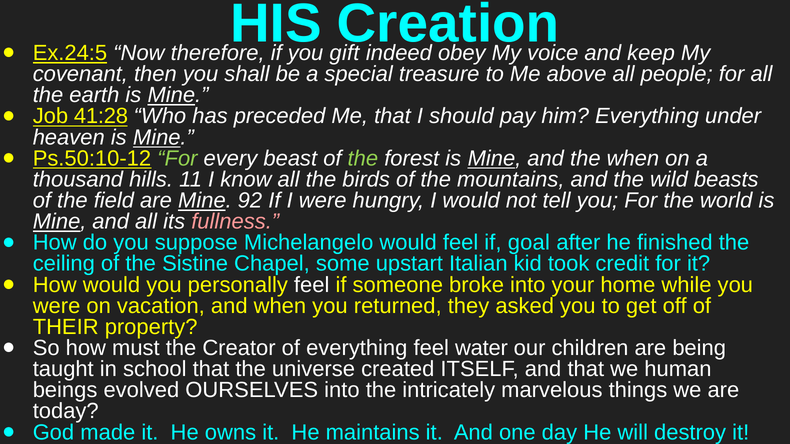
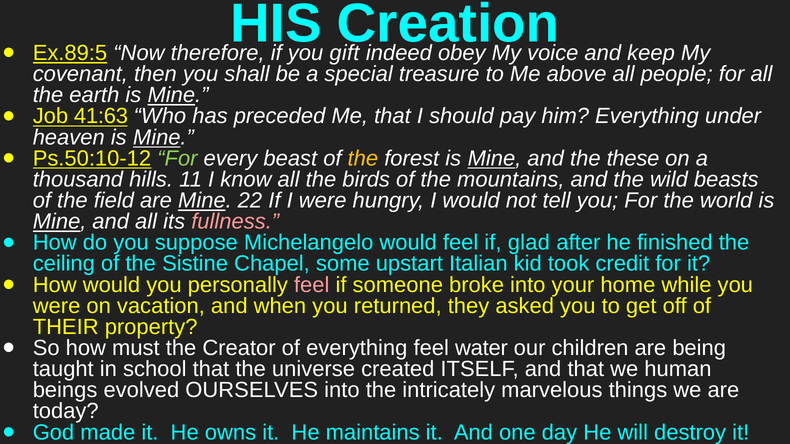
Ex.24:5: Ex.24:5 -> Ex.89:5
41:28: 41:28 -> 41:63
the at (363, 159) colour: light green -> yellow
the when: when -> these
92: 92 -> 22
goal: goal -> glad
feel at (312, 285) colour: white -> pink
